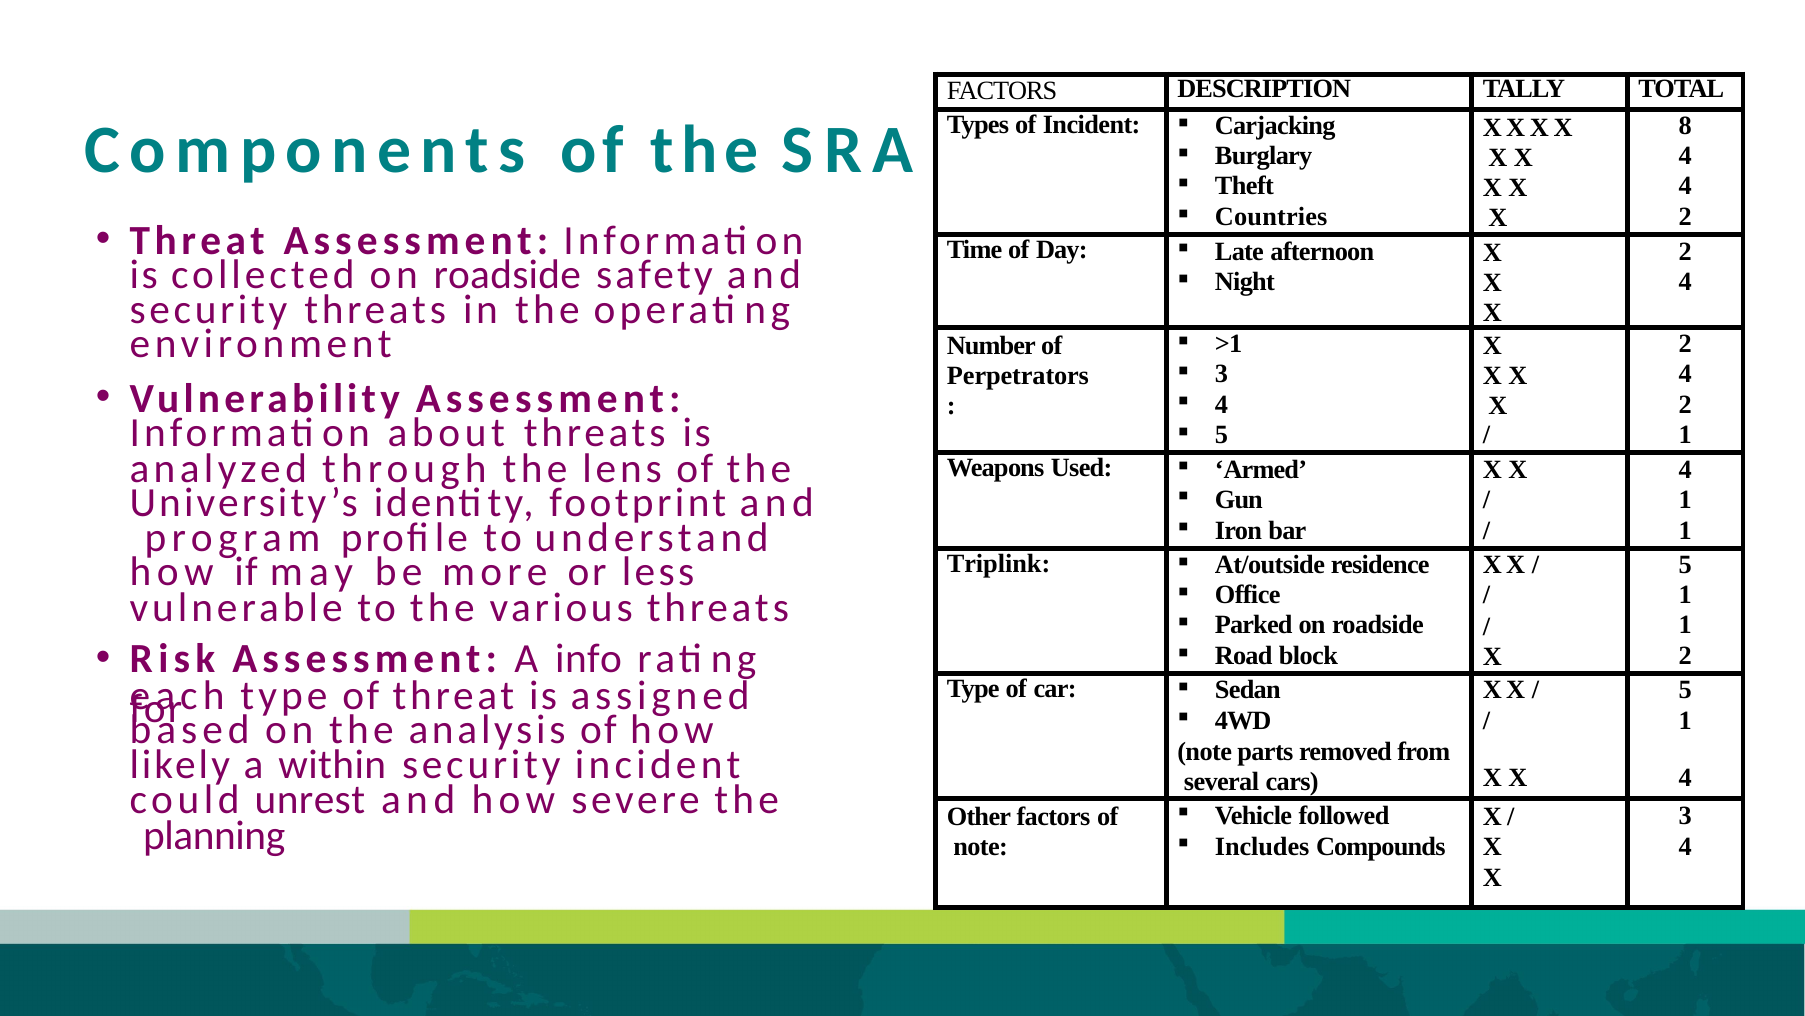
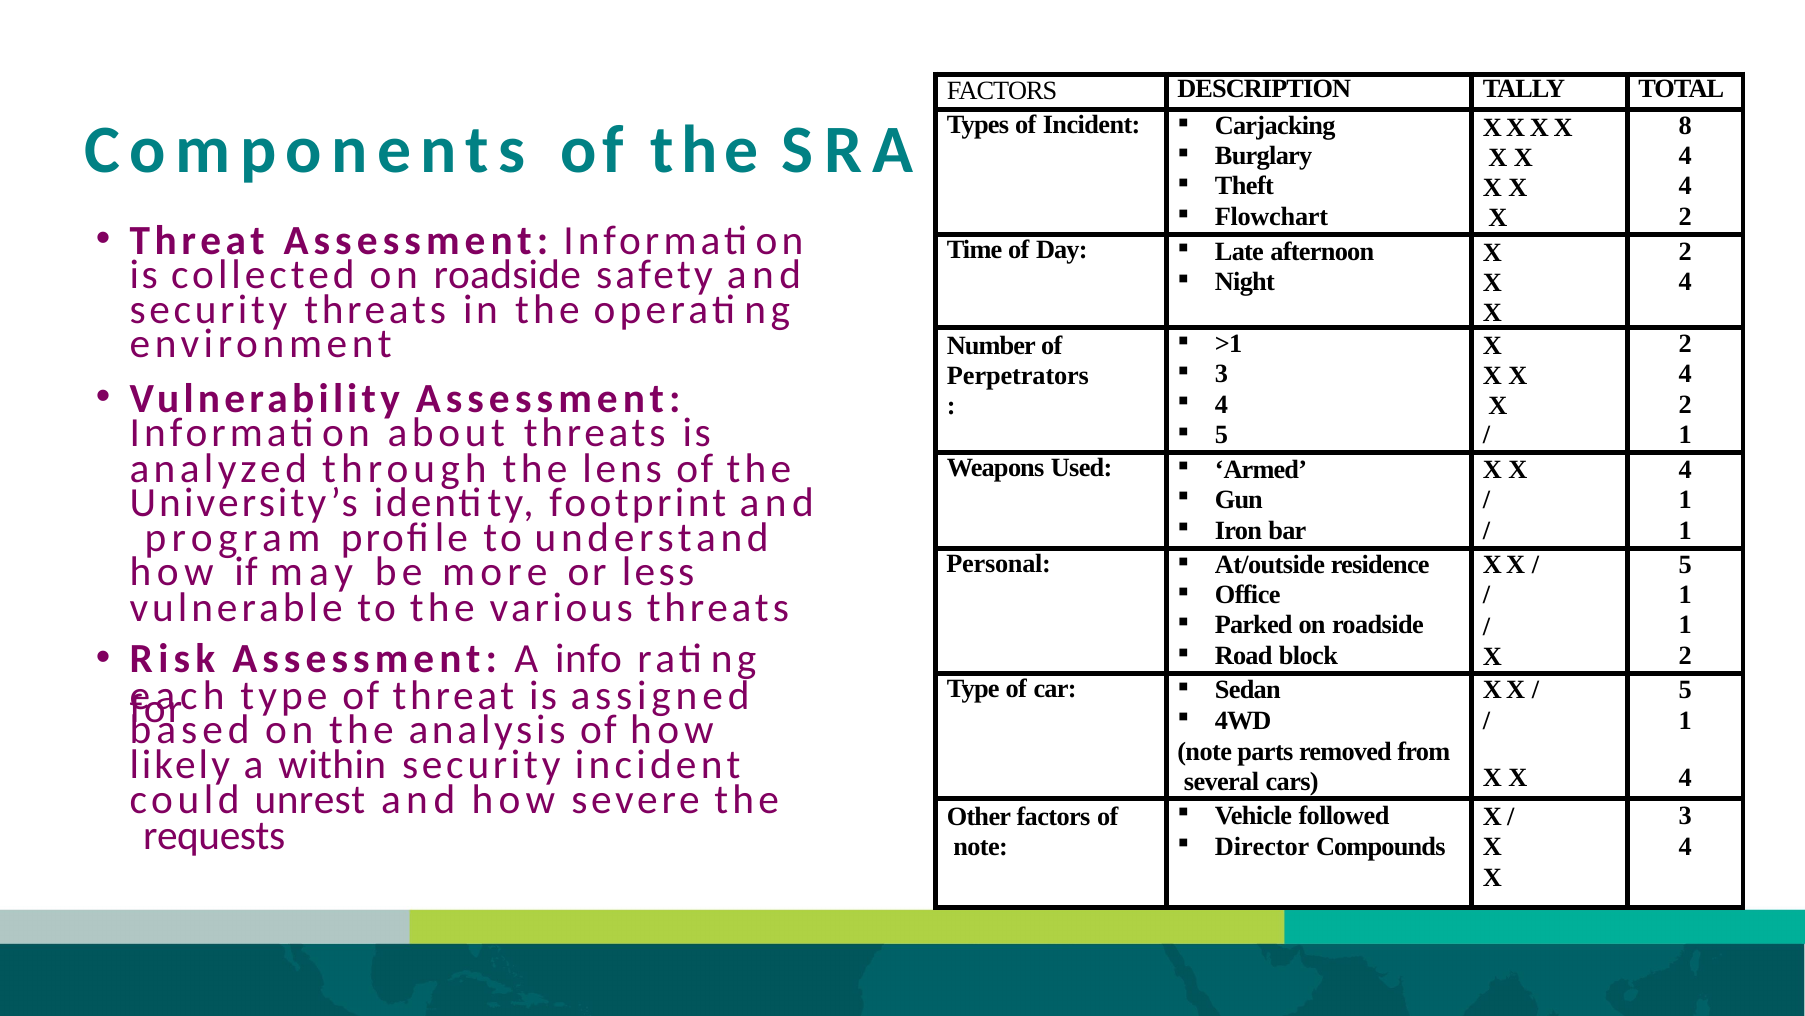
Countries: Countries -> Flowchart
Triplink: Triplink -> Personal
planning: planning -> requests
Includes: Includes -> Director
